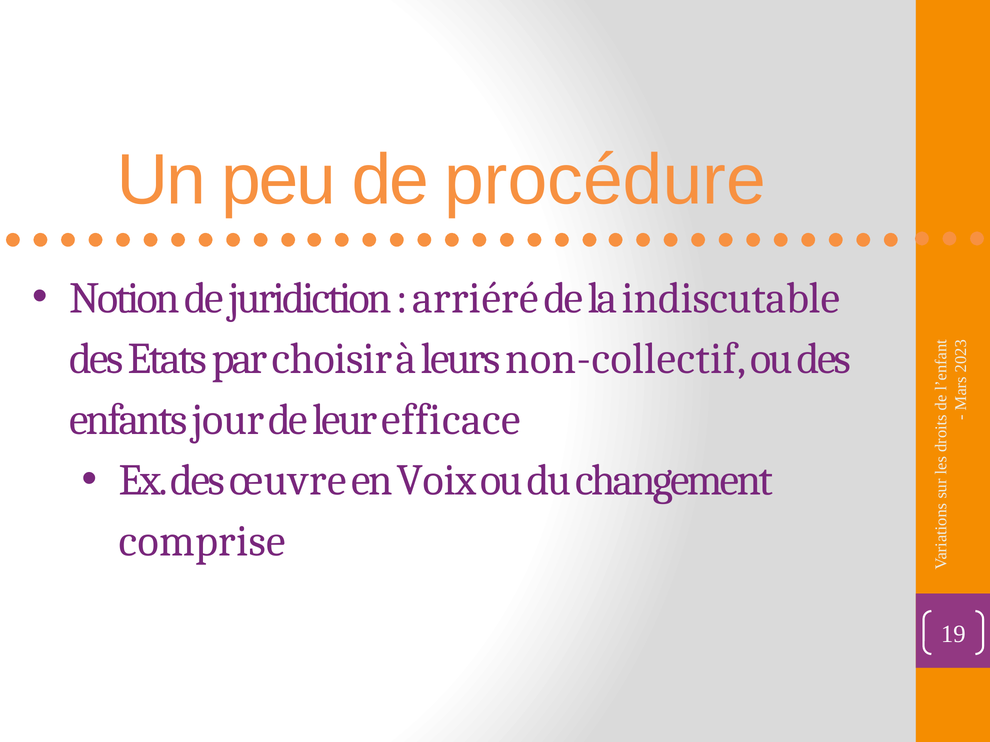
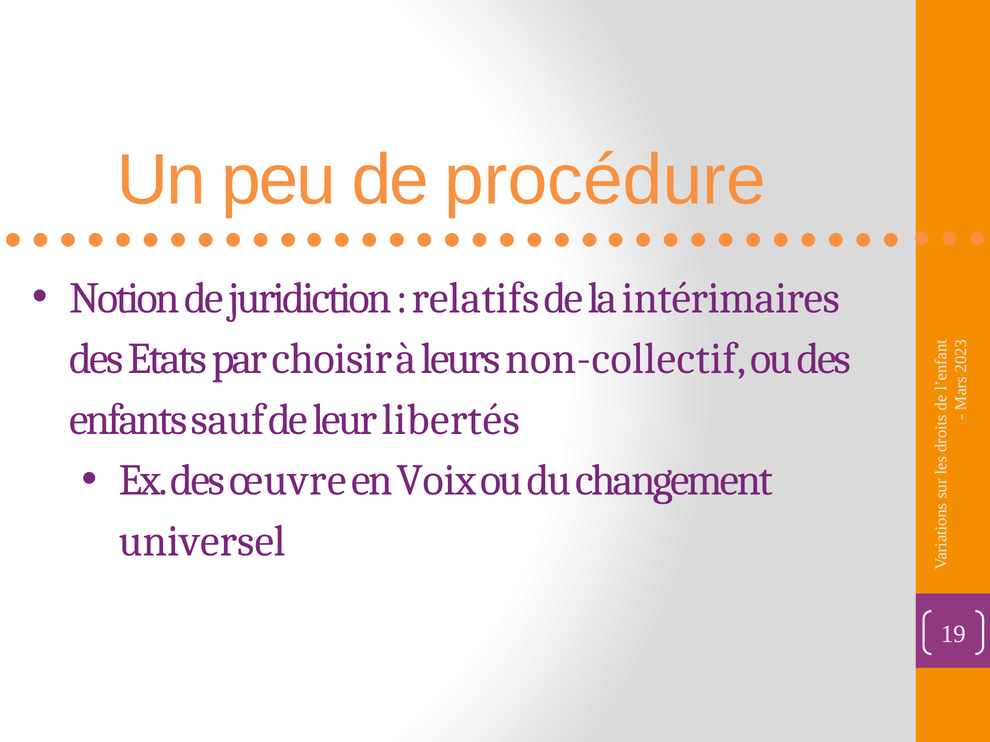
arriéré: arriéré -> relatifs
indiscutable: indiscutable -> intérimaires
jour: jour -> sauf
efficace: efficace -> libertés
comprise: comprise -> universel
